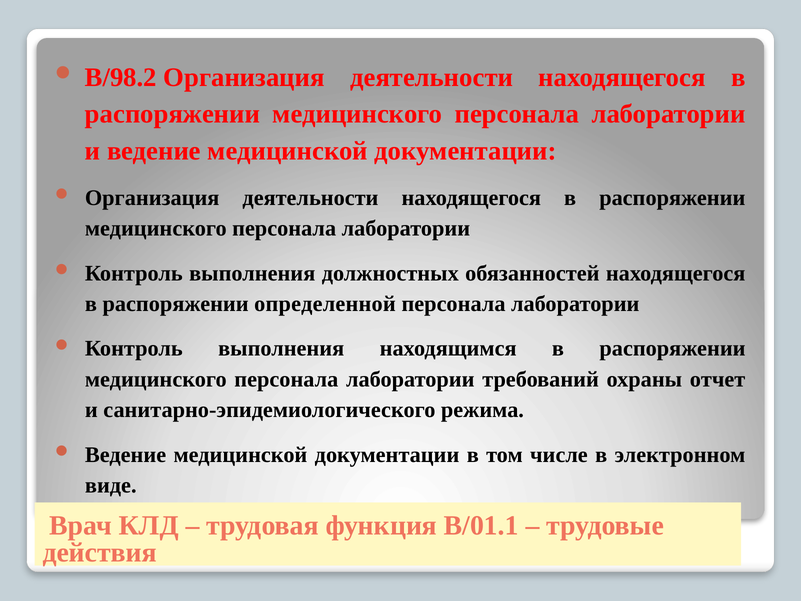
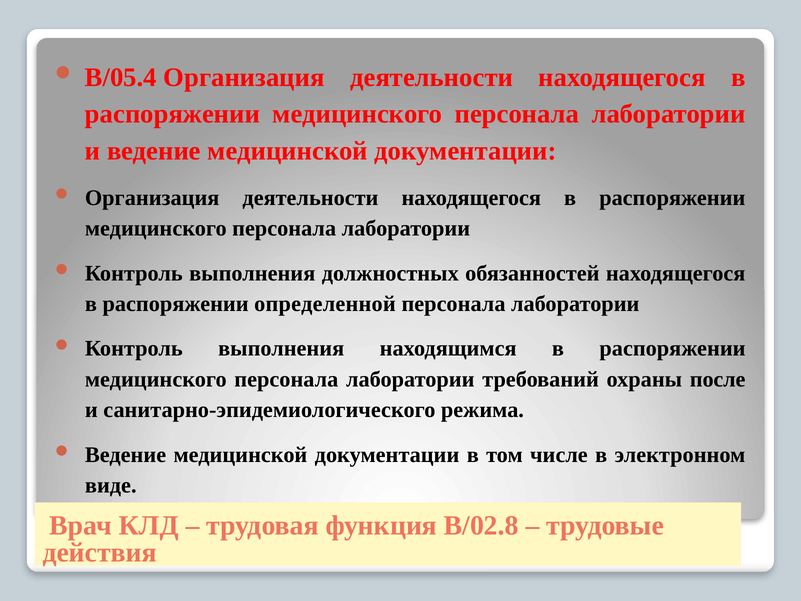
В/98.2: В/98.2 -> В/05.4
отчет: отчет -> после
В/01.1: В/01.1 -> В/02.8
